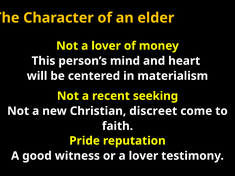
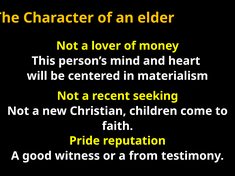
discreet: discreet -> children
or a lover: lover -> from
